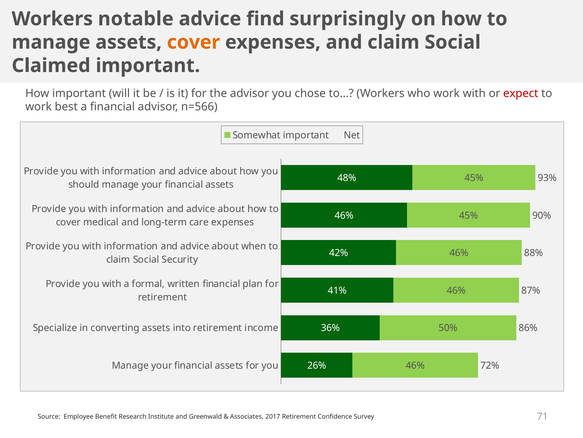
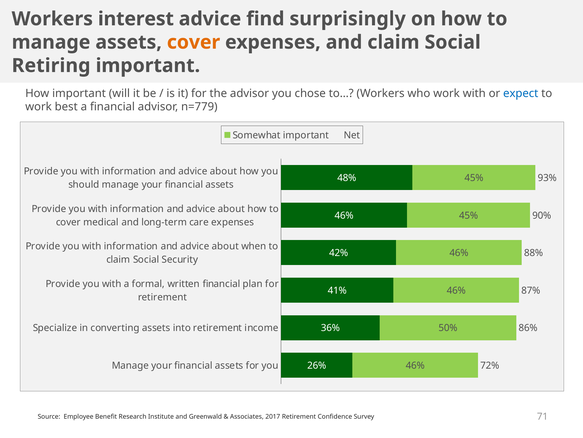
notable: notable -> interest
Claimed: Claimed -> Retiring
expect colour: red -> blue
n=566: n=566 -> n=779
